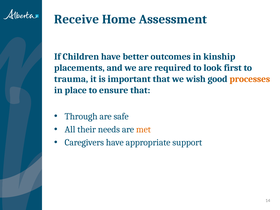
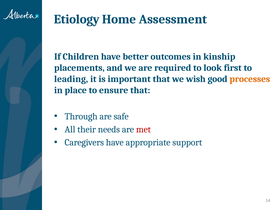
Receive: Receive -> Etiology
trauma: trauma -> leading
met colour: orange -> red
